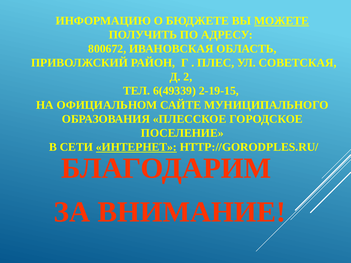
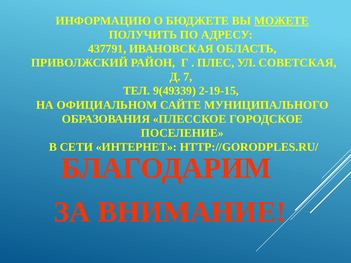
800672: 800672 -> 437791
2: 2 -> 7
6(49339: 6(49339 -> 9(49339
ИНТЕРНЕТ underline: present -> none
